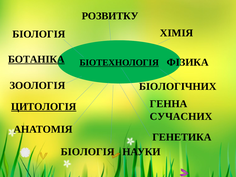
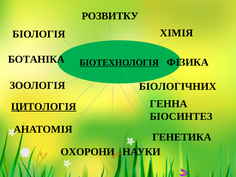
БОТАНІКА underline: present -> none
СУЧАСНИХ: СУЧАСНИХ -> БІОСИНТЕЗ
БІОЛОГІЯ at (88, 152): БІОЛОГІЯ -> ОХОРОНИ
